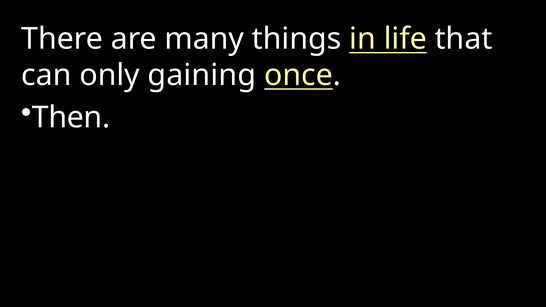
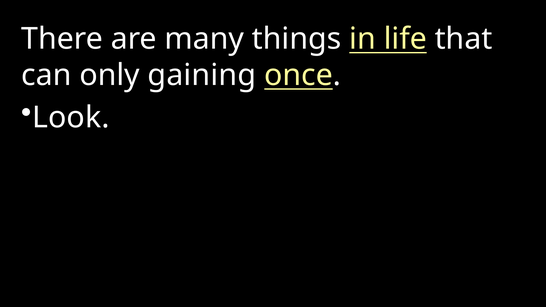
Then: Then -> Look
